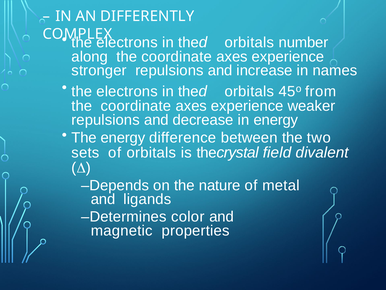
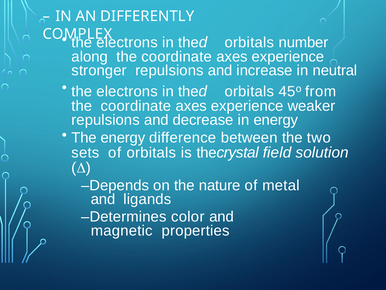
names: names -> neutral
divalent: divalent -> solution
